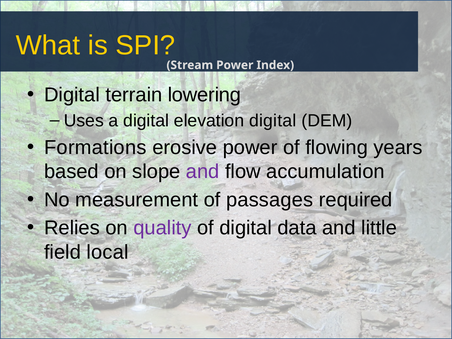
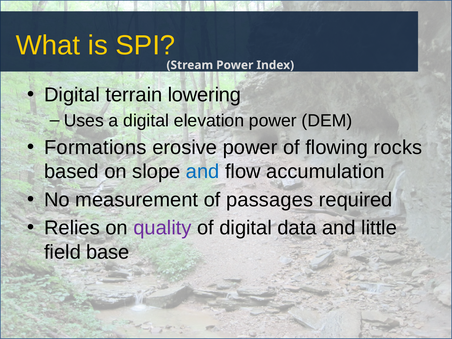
elevation digital: digital -> power
years: years -> rocks
and at (203, 172) colour: purple -> blue
local: local -> base
